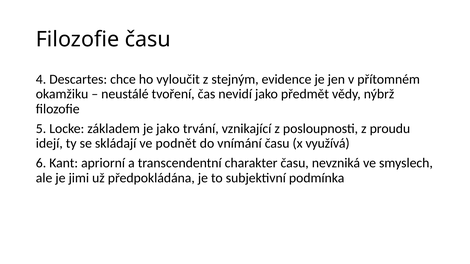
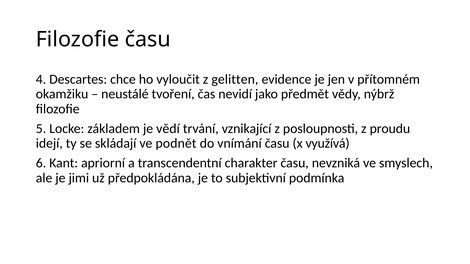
stejným: stejným -> gelitten
je jako: jako -> vědí
